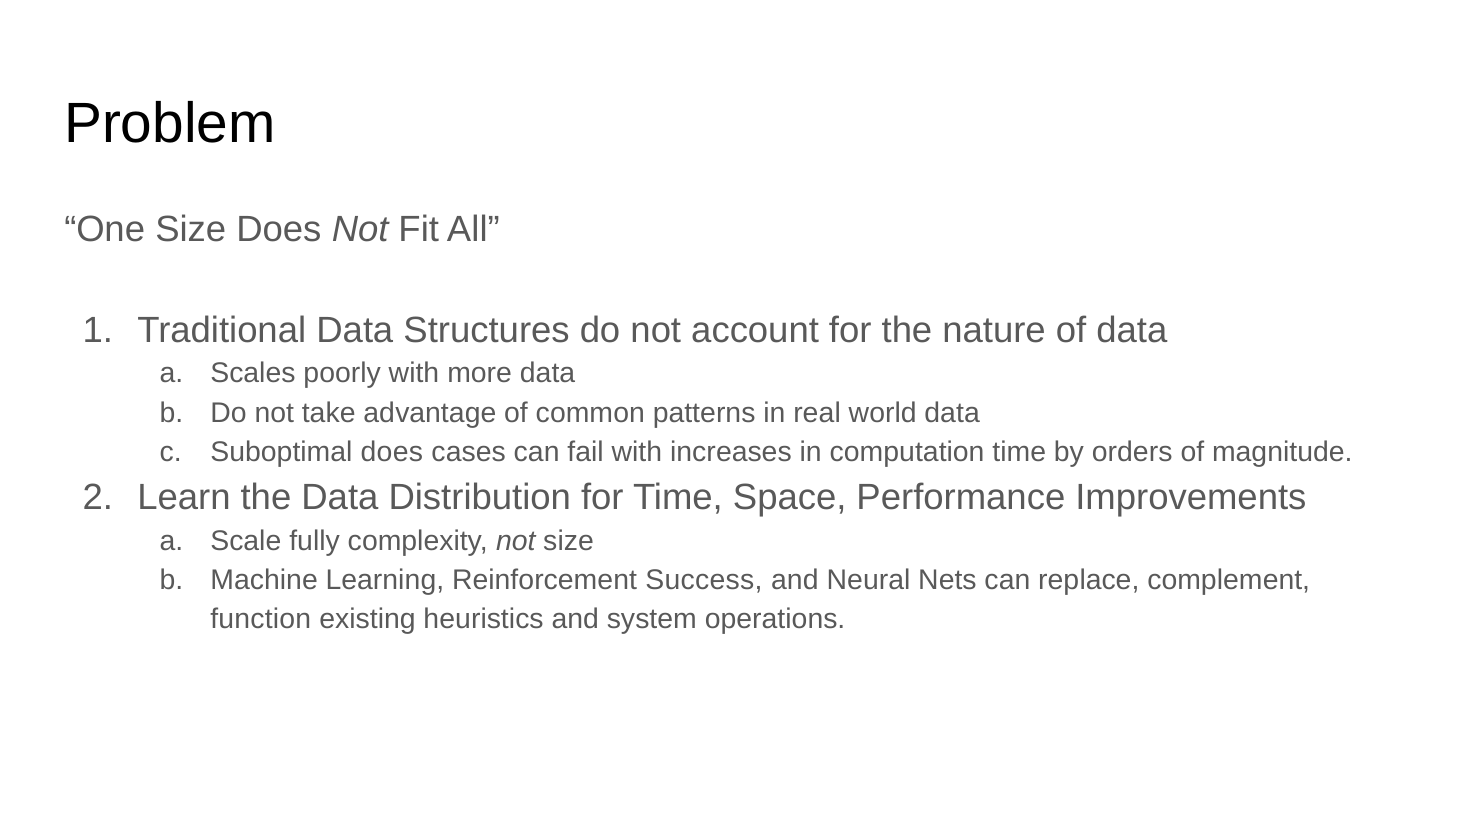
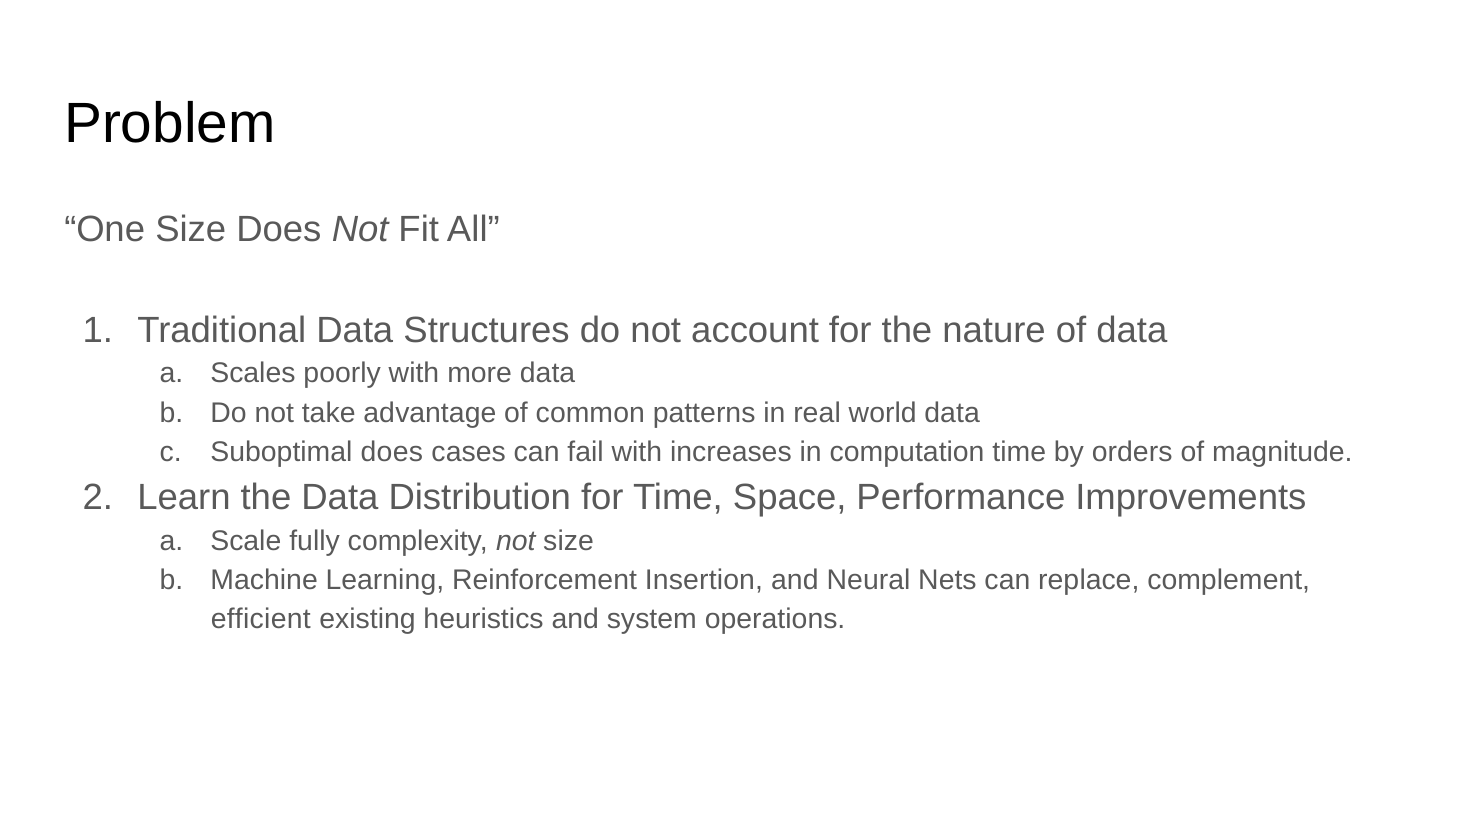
Success: Success -> Insertion
function: function -> efficient
